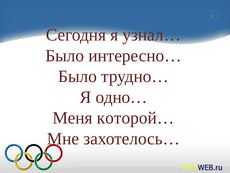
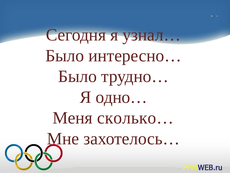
которой…: которой… -> сколько…
